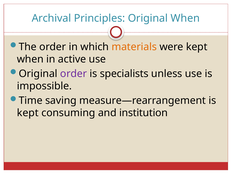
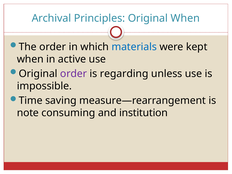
materials colour: orange -> blue
specialists: specialists -> regarding
kept at (28, 113): kept -> note
